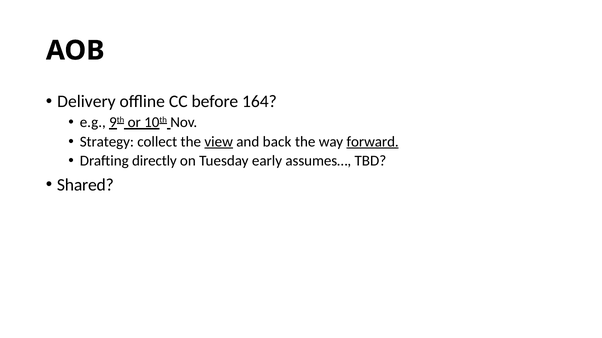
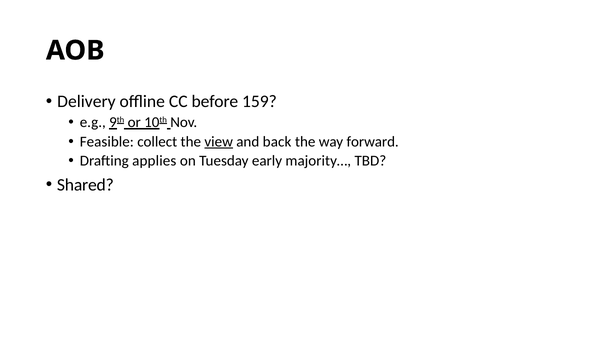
164: 164 -> 159
Strategy: Strategy -> Feasible
forward underline: present -> none
directly: directly -> applies
assumes…: assumes… -> majority…
